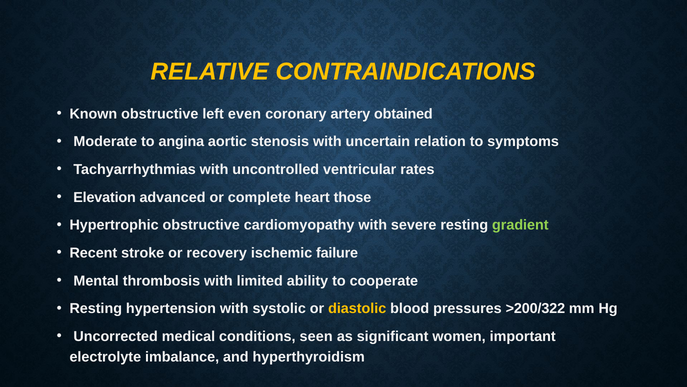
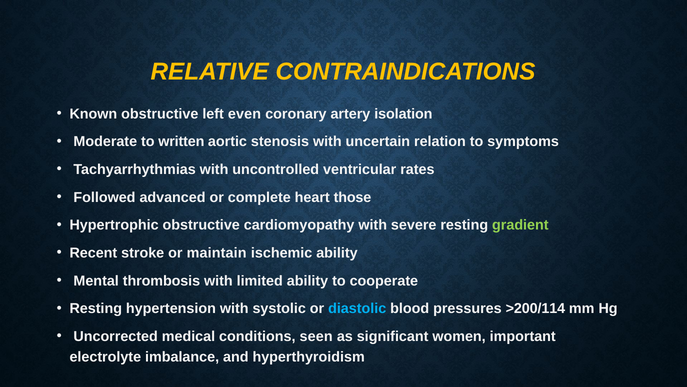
obtained: obtained -> isolation
angina: angina -> written
Elevation: Elevation -> Followed
recovery: recovery -> maintain
ischemic failure: failure -> ability
diastolic colour: yellow -> light blue
>200/322: >200/322 -> >200/114
